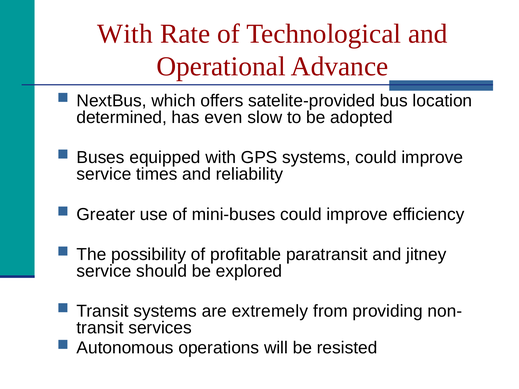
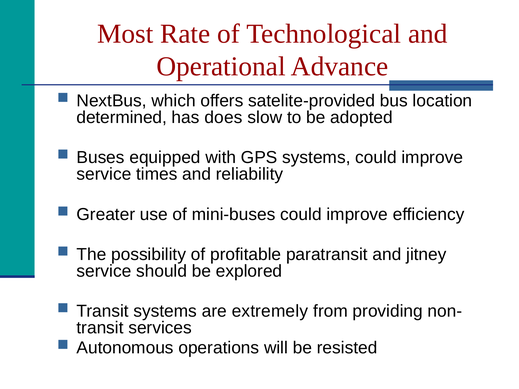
With at (125, 34): With -> Most
even: even -> does
